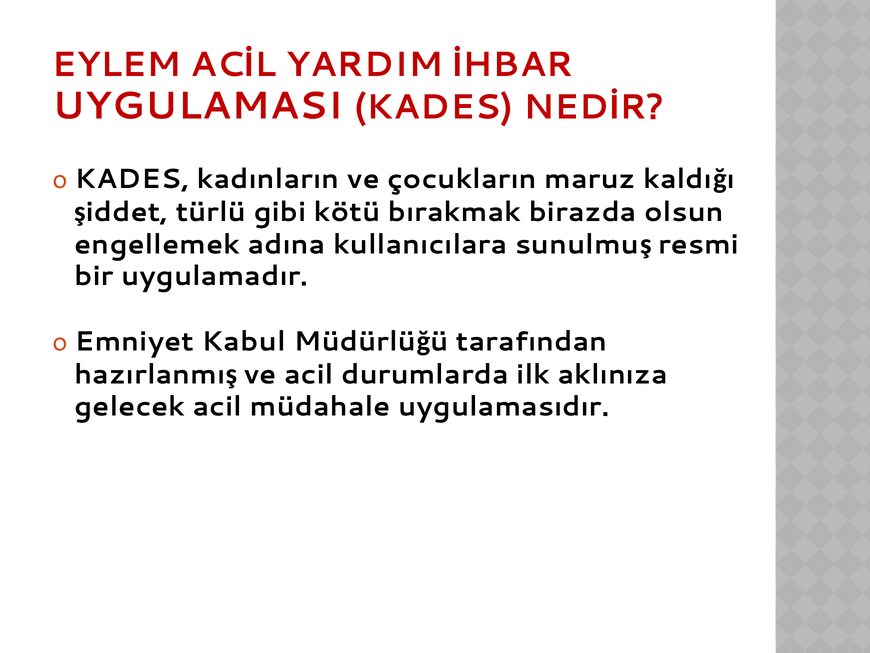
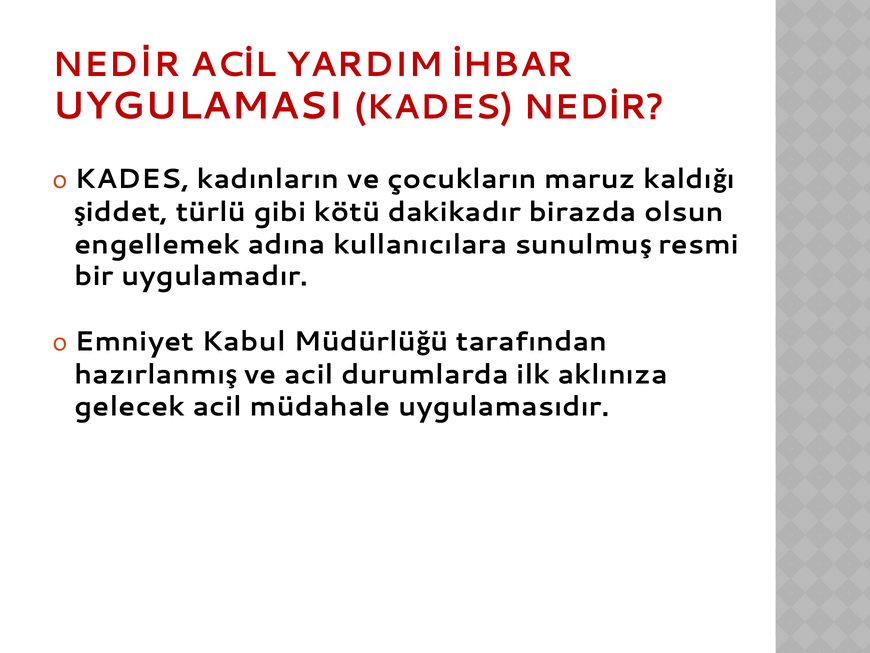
EYLEM at (117, 65): EYLEM -> NEDİR
bırakmak: bırakmak -> dakikadır
